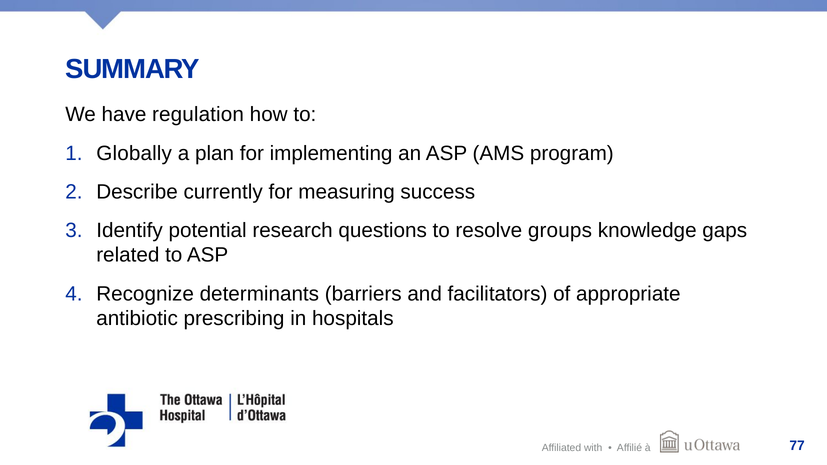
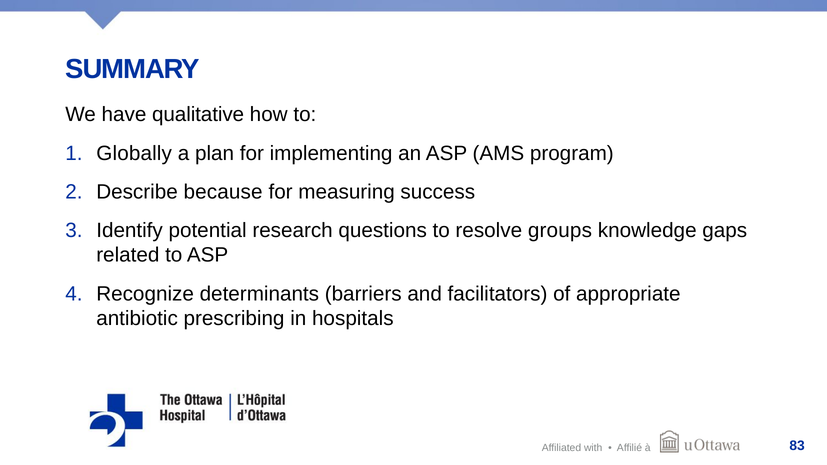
regulation: regulation -> qualitative
currently: currently -> because
77: 77 -> 83
